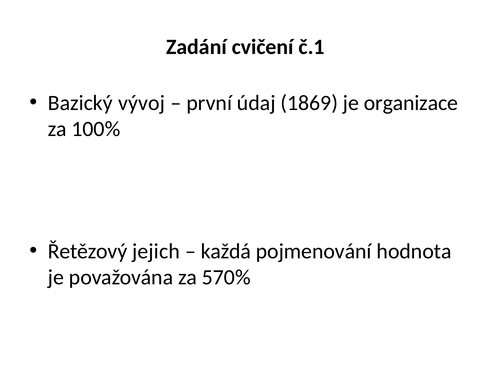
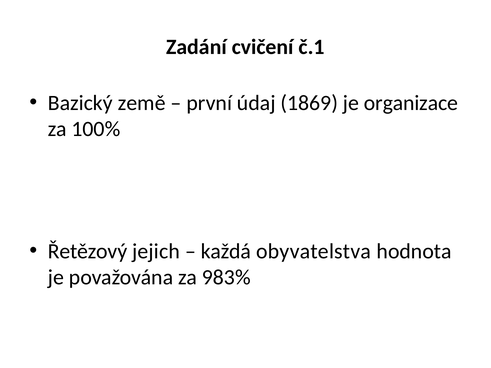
vývoj: vývoj -> země
pojmenování: pojmenování -> obyvatelstva
570%: 570% -> 983%
